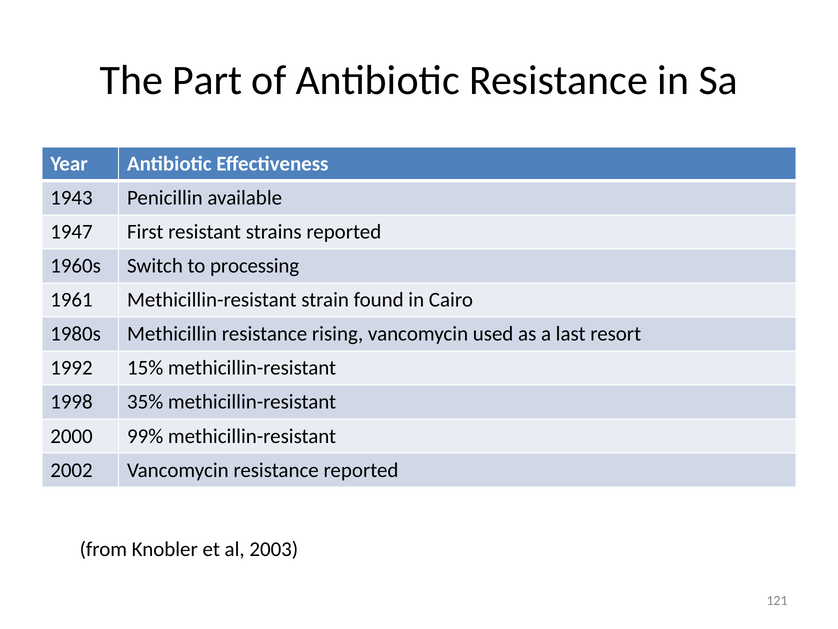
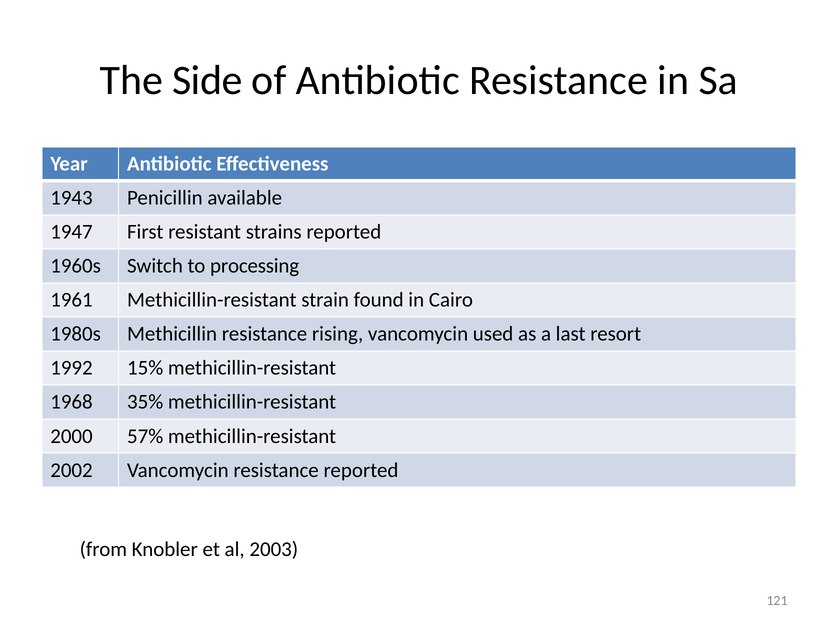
Part: Part -> Side
1998: 1998 -> 1968
99%: 99% -> 57%
